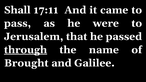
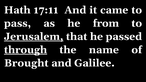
Shall: Shall -> Hath
were: were -> from
Jerusalem underline: none -> present
